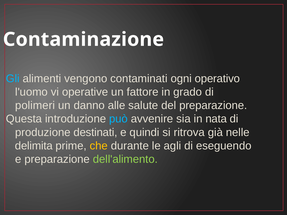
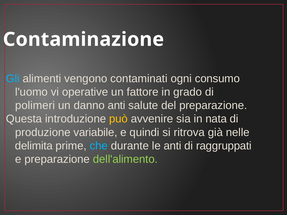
operativo: operativo -> consumo
danno alle: alle -> anti
può colour: light blue -> yellow
destinati: destinati -> variabile
che colour: yellow -> light blue
le agli: agli -> anti
eseguendo: eseguendo -> raggruppati
